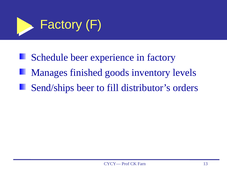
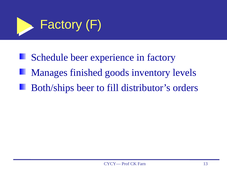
Send/ships: Send/ships -> Both/ships
